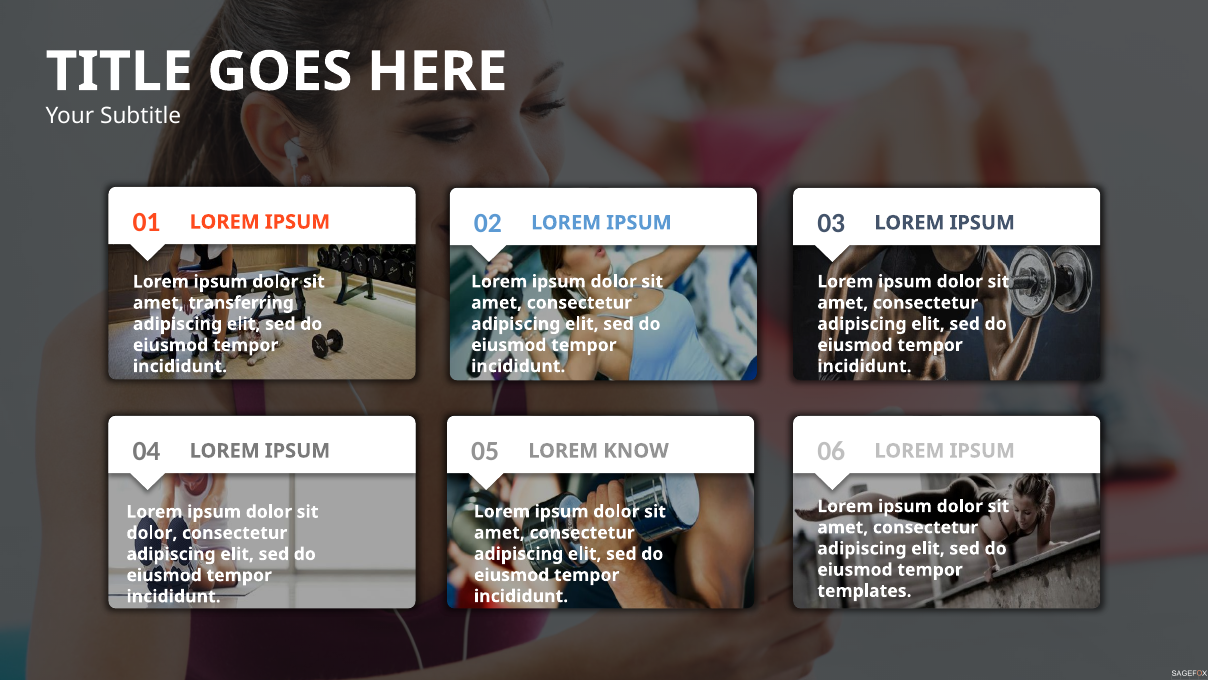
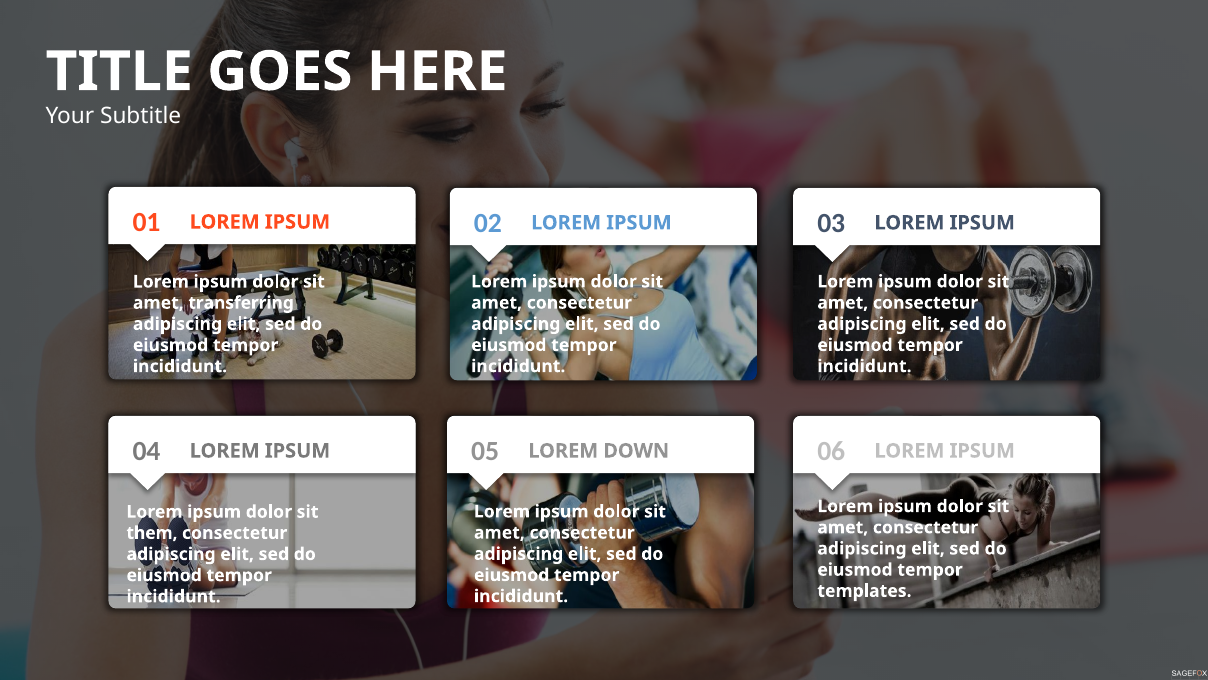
KNOW: KNOW -> DOWN
dolor at (152, 533): dolor -> them
